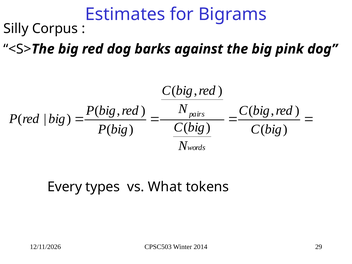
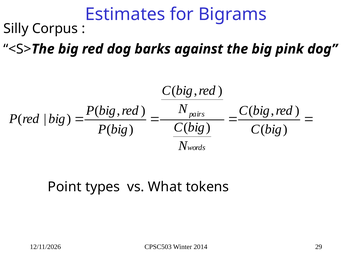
Every: Every -> Point
